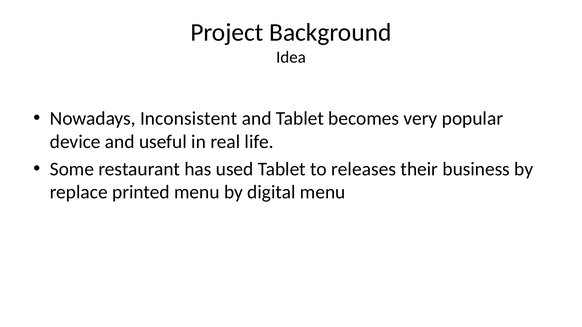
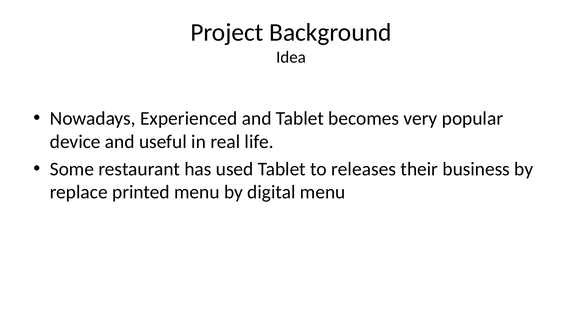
Inconsistent: Inconsistent -> Experienced
